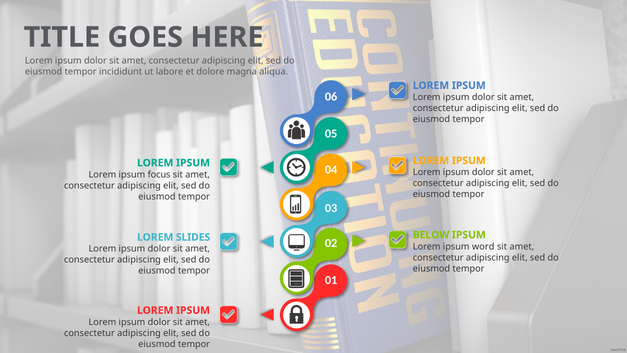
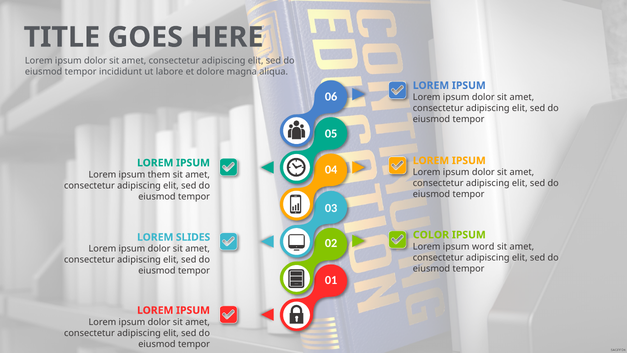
focus: focus -> them
BELOW: BELOW -> COLOR
